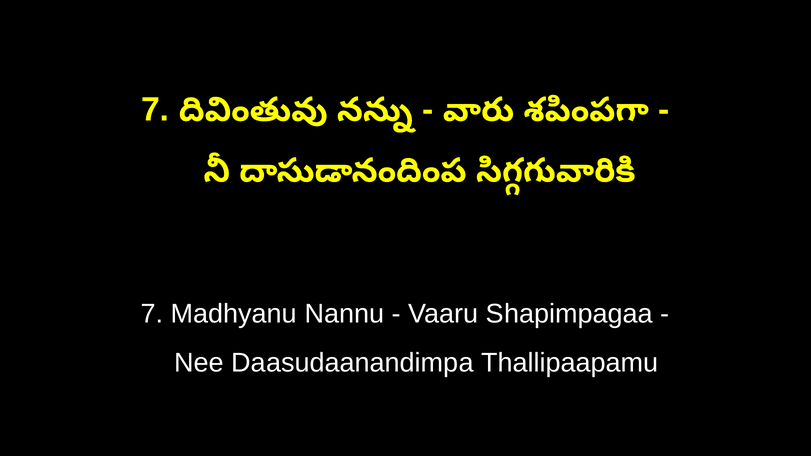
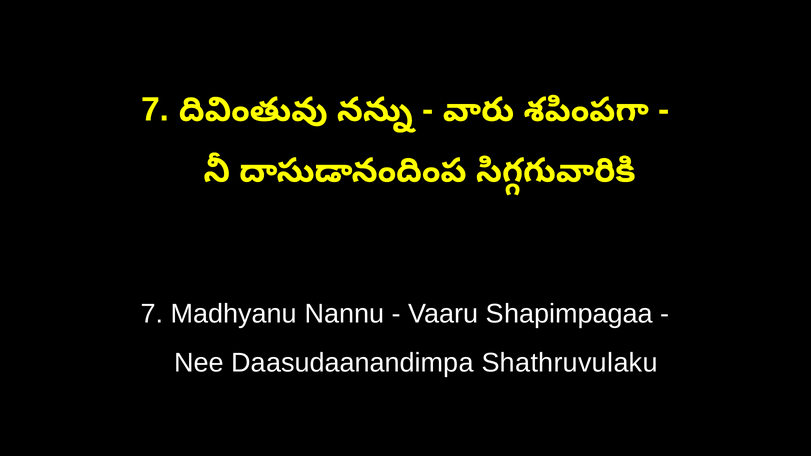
Thallipaapamu: Thallipaapamu -> Shathruvulaku
